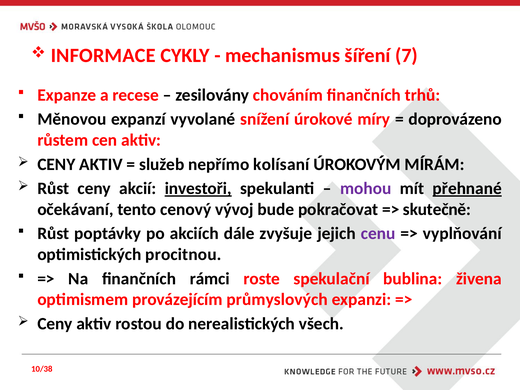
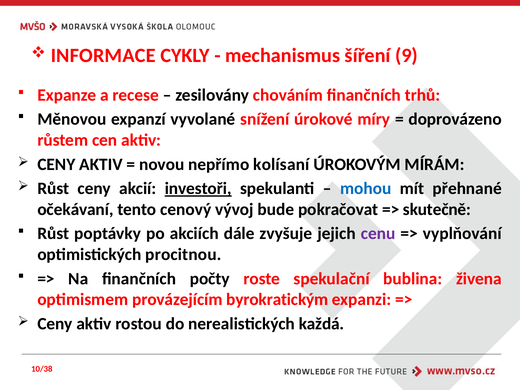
7: 7 -> 9
služeb: služeb -> novou
mohou colour: purple -> blue
přehnané underline: present -> none
rámci: rámci -> počty
průmyslových: průmyslových -> byrokratickým
všech: všech -> každá
